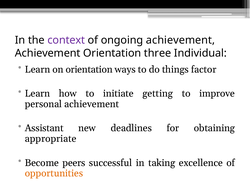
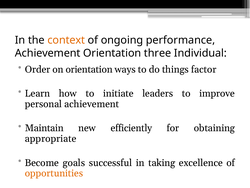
context colour: purple -> orange
ongoing achievement: achievement -> performance
Learn at (38, 69): Learn -> Order
getting: getting -> leaders
Assistant: Assistant -> Maintain
deadlines: deadlines -> efficiently
peers: peers -> goals
